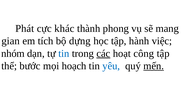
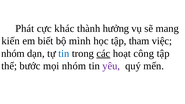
phong: phong -> hưởng
gian: gian -> kiến
tích: tích -> biết
dựng: dựng -> mình
hành: hành -> tham
mọi hoạch: hoạch -> nhóm
yêu colour: blue -> purple
mến underline: present -> none
